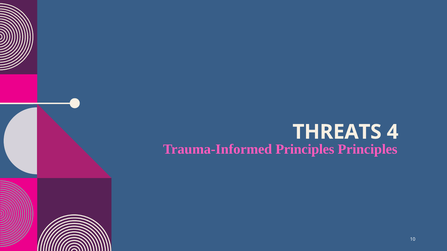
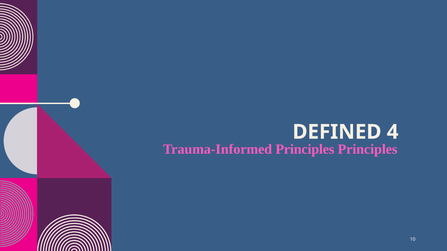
THREATS: THREATS -> DEFINED
